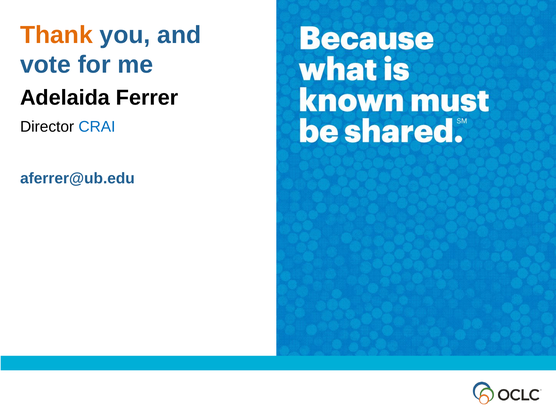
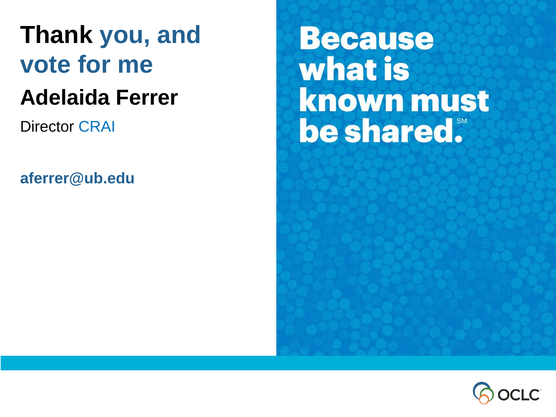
Thank colour: orange -> black
